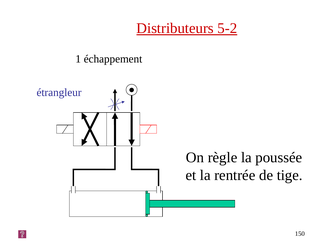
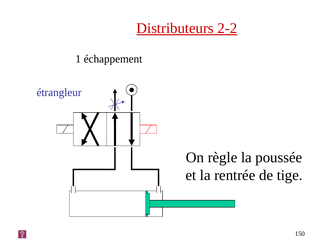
5-2: 5-2 -> 2-2
